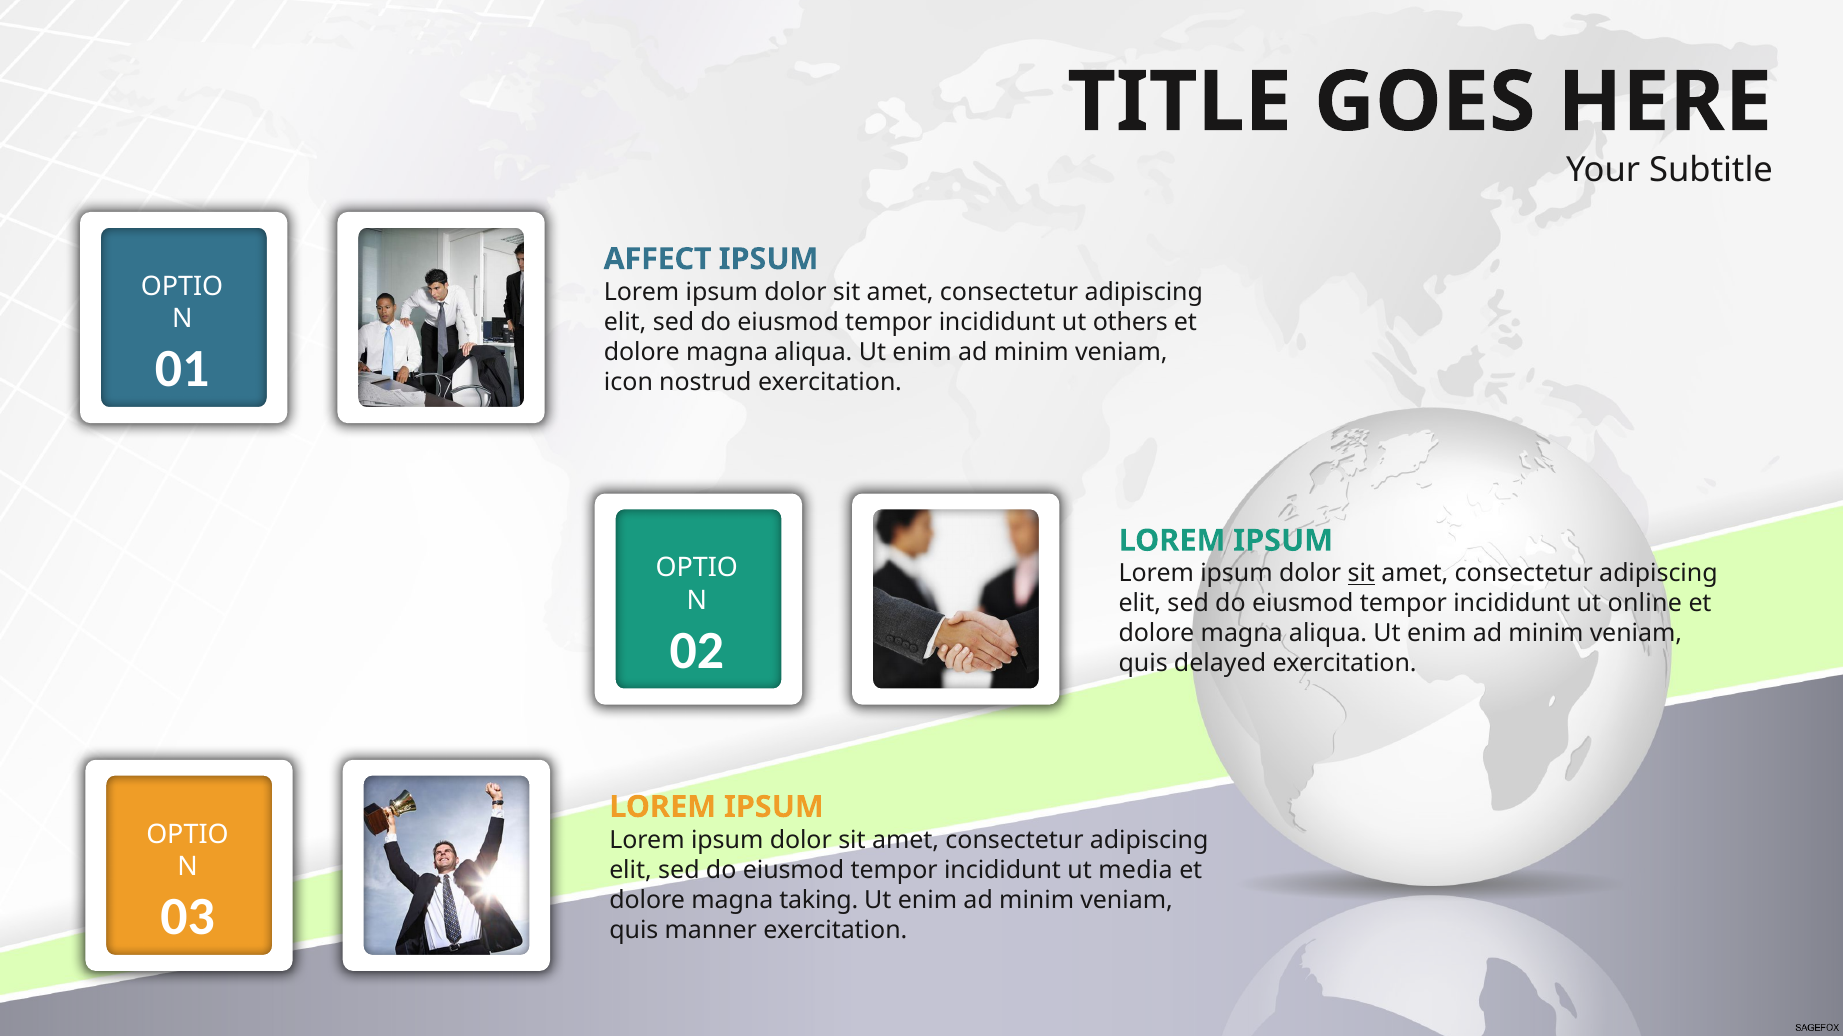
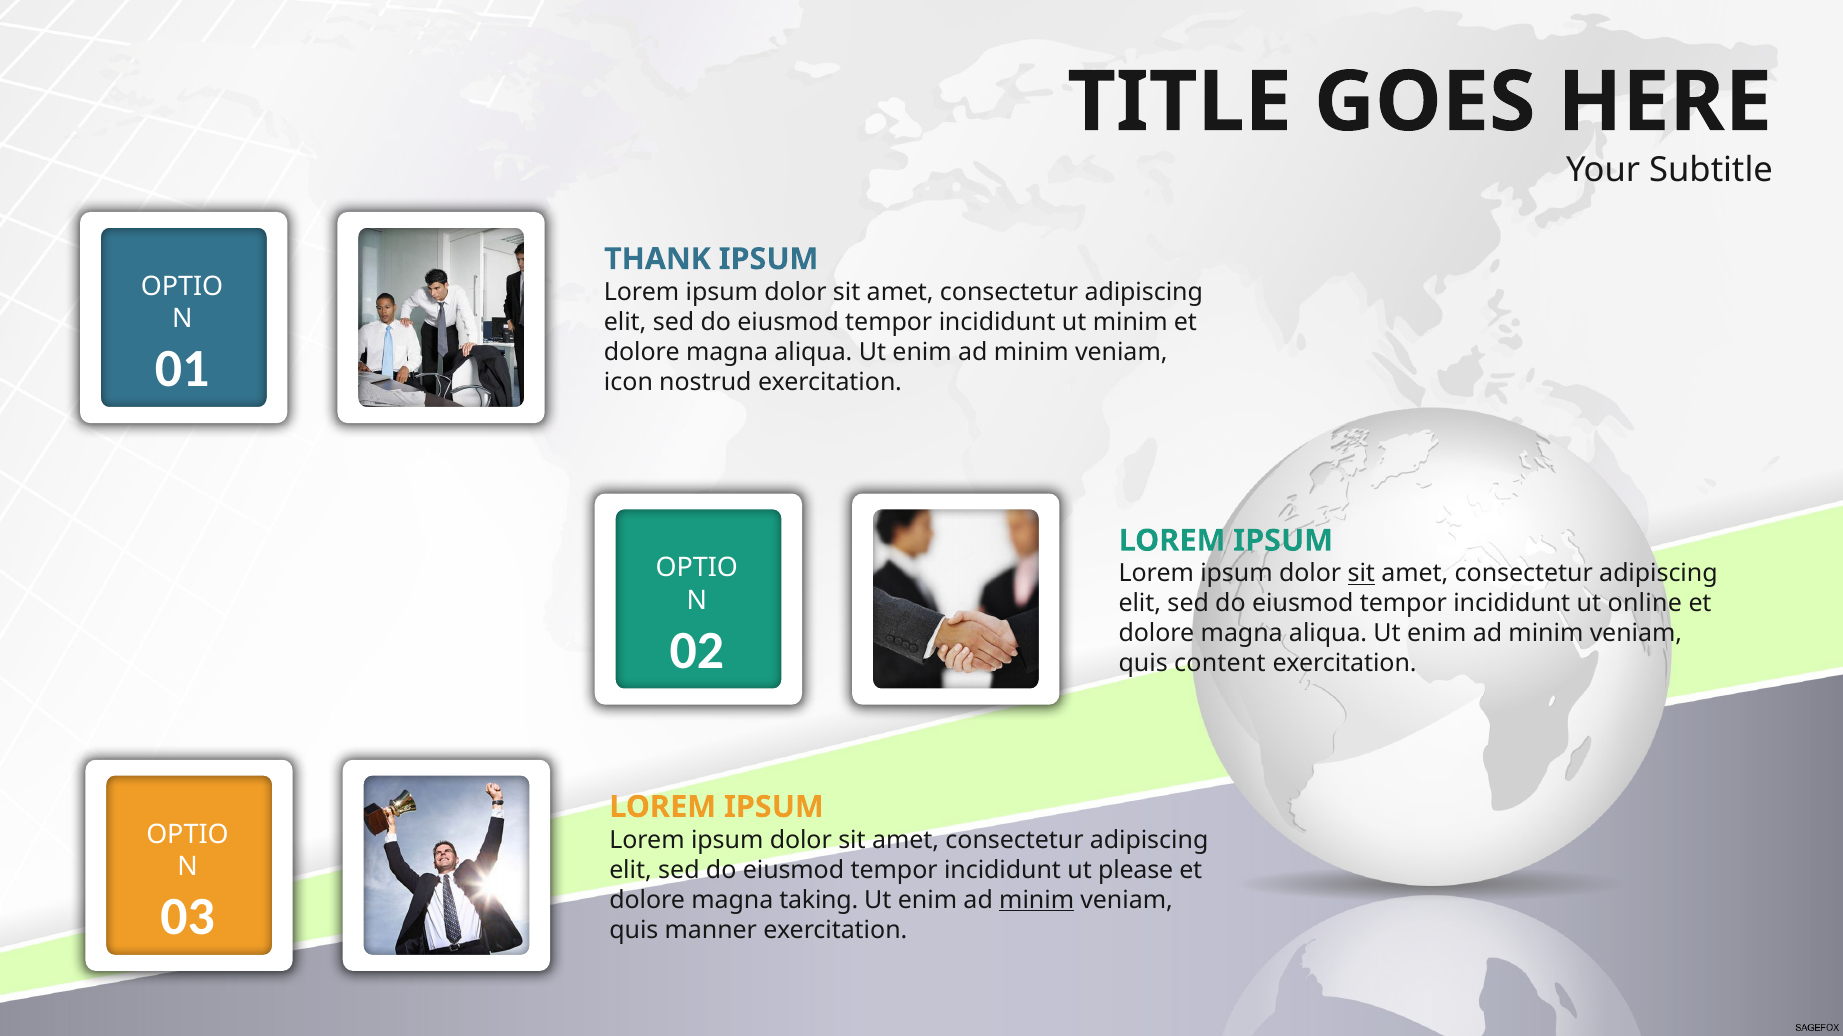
AFFECT: AFFECT -> THANK
ut others: others -> minim
delayed: delayed -> content
media: media -> please
minim at (1037, 900) underline: none -> present
